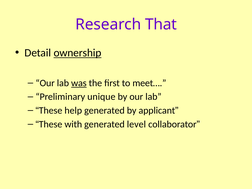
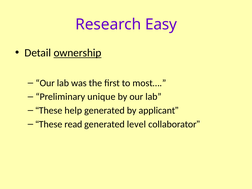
That: That -> Easy
was underline: present -> none
meet…: meet… -> most…
with: with -> read
